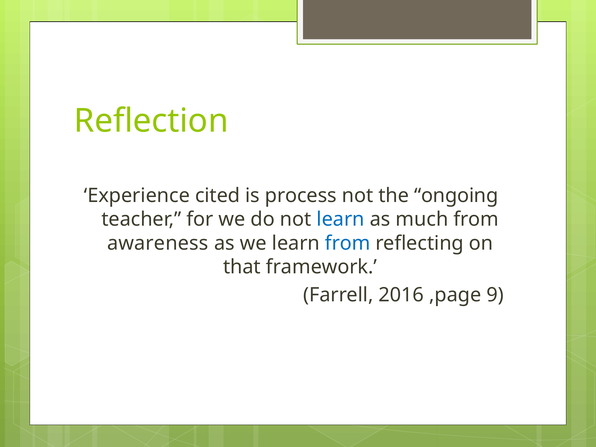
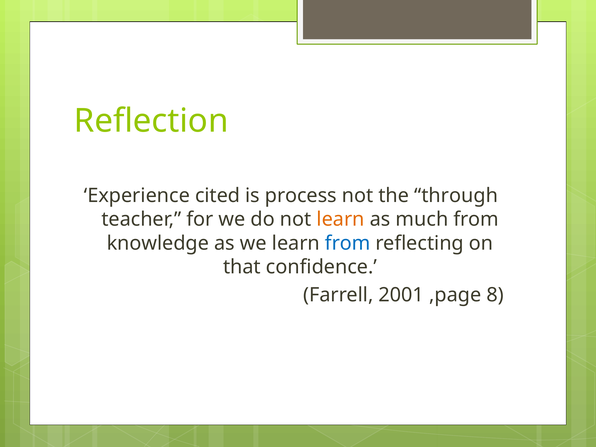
ongoing: ongoing -> through
learn at (341, 219) colour: blue -> orange
awareness: awareness -> knowledge
framework: framework -> confidence
2016: 2016 -> 2001
9: 9 -> 8
